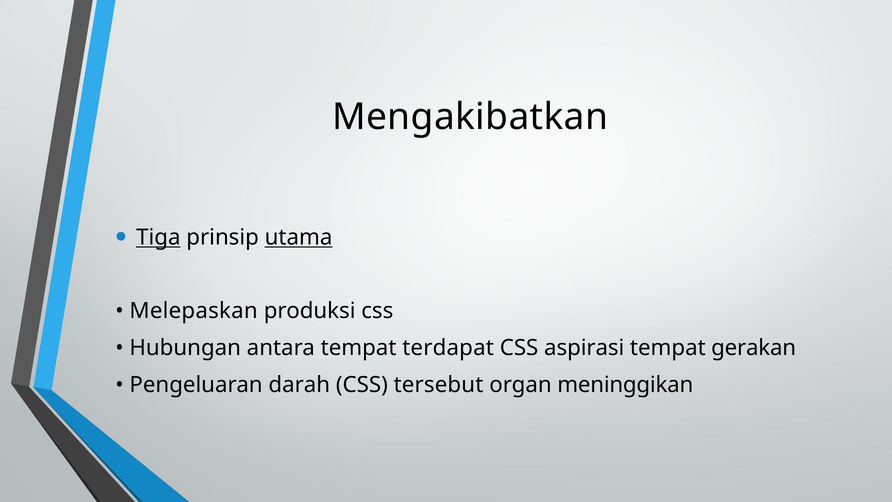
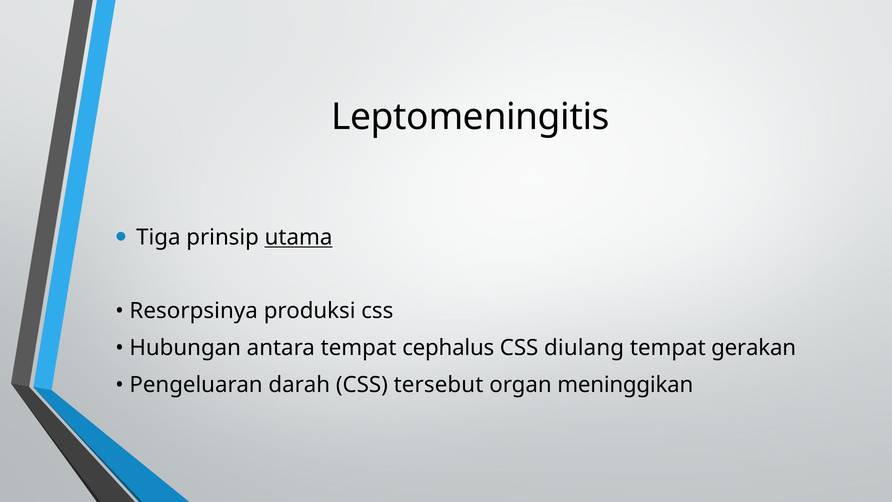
Mengakibatkan: Mengakibatkan -> Leptomeningitis
Tiga underline: present -> none
Melepaskan: Melepaskan -> Resorpsinya
terdapat: terdapat -> cephalus
aspirasi: aspirasi -> diulang
